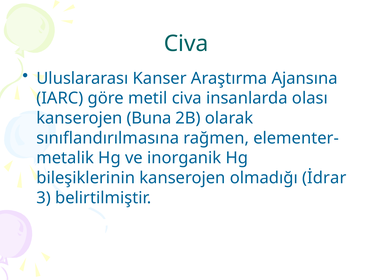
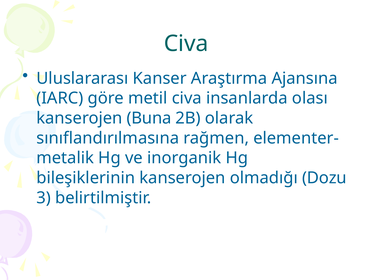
İdrar: İdrar -> Dozu
